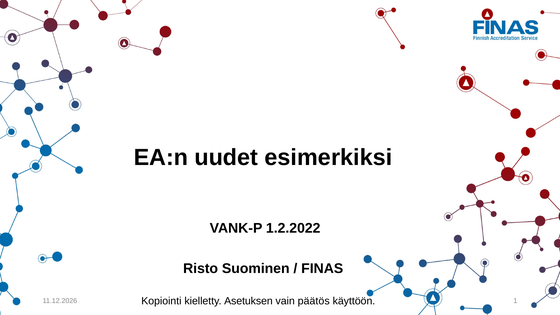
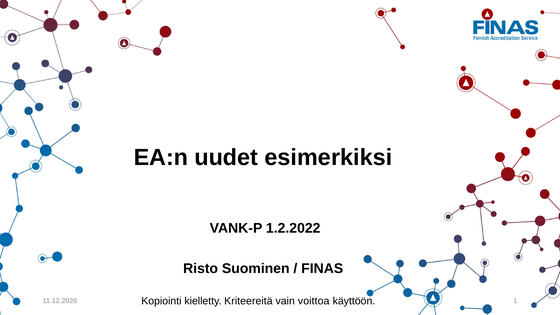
Asetuksen: Asetuksen -> Kriteereitä
päätös: päätös -> voittoa
